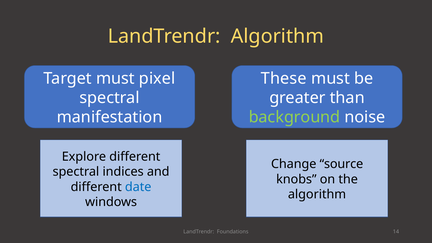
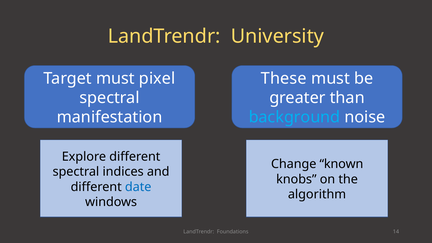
LandTrendr Algorithm: Algorithm -> University
background colour: light green -> light blue
source: source -> known
